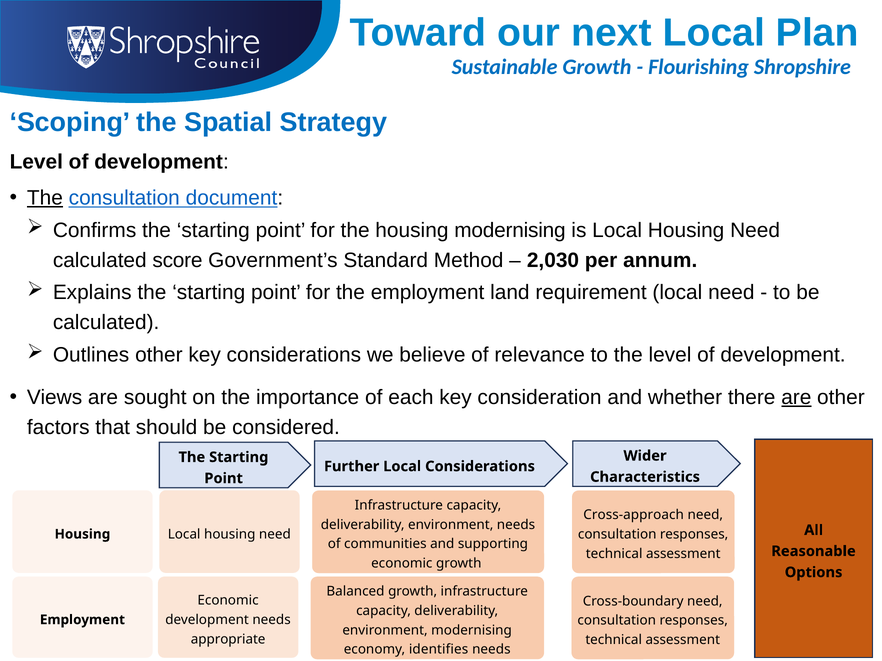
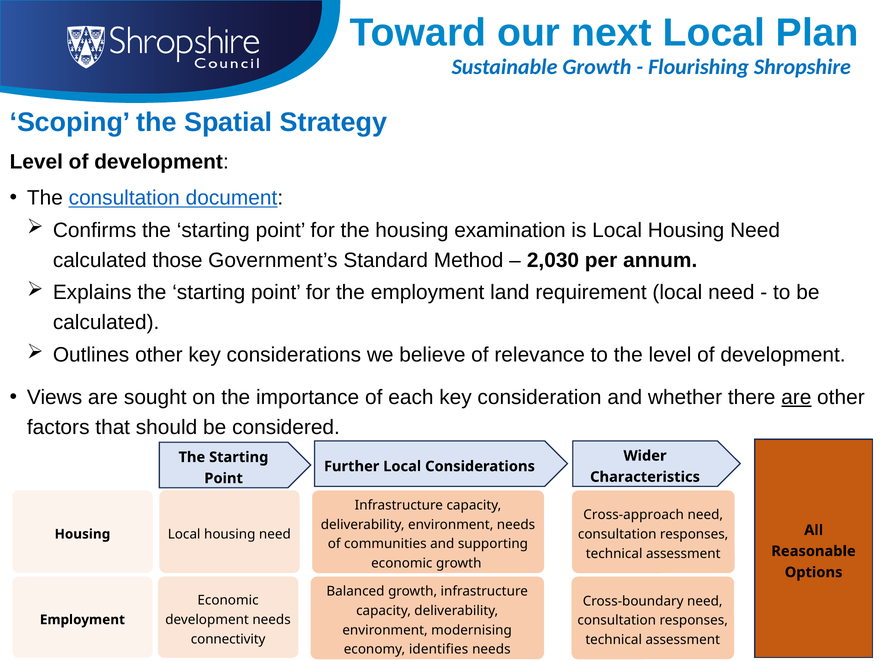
The at (45, 198) underline: present -> none
housing modernising: modernising -> examination
score: score -> those
appropriate: appropriate -> connectivity
